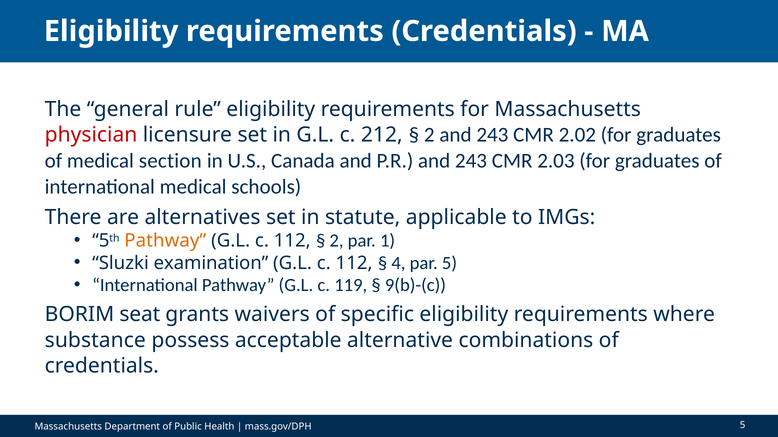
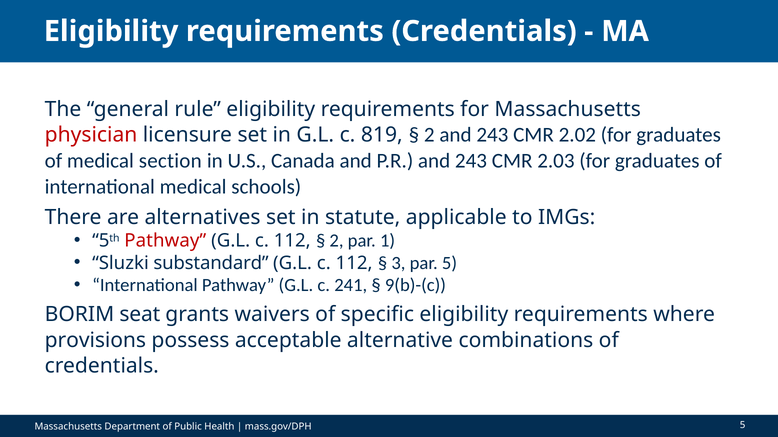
212: 212 -> 819
Pathway at (165, 241) colour: orange -> red
examination: examination -> substandard
4: 4 -> 3
119: 119 -> 241
substance: substance -> provisions
